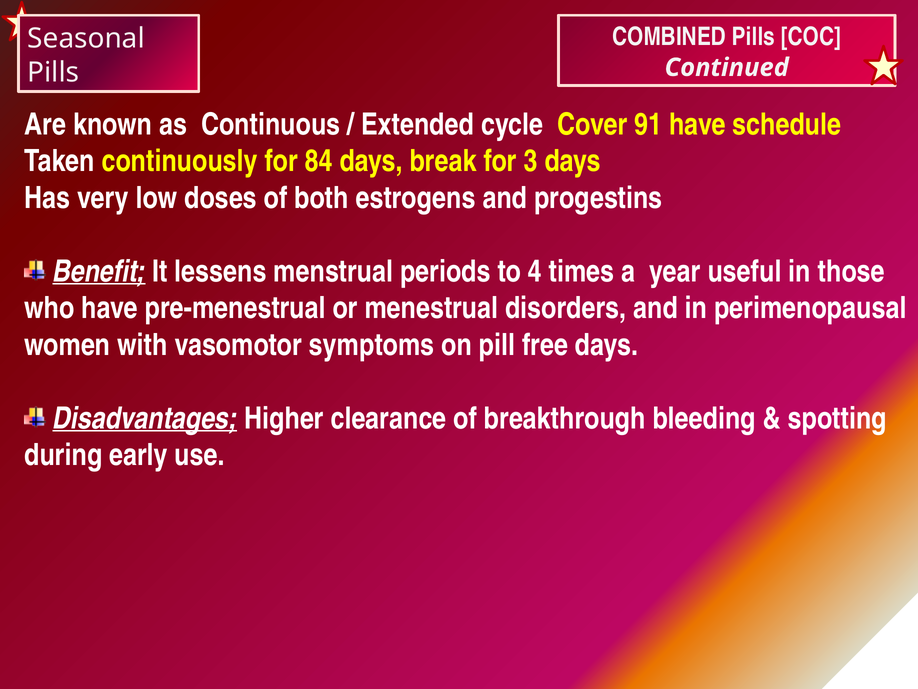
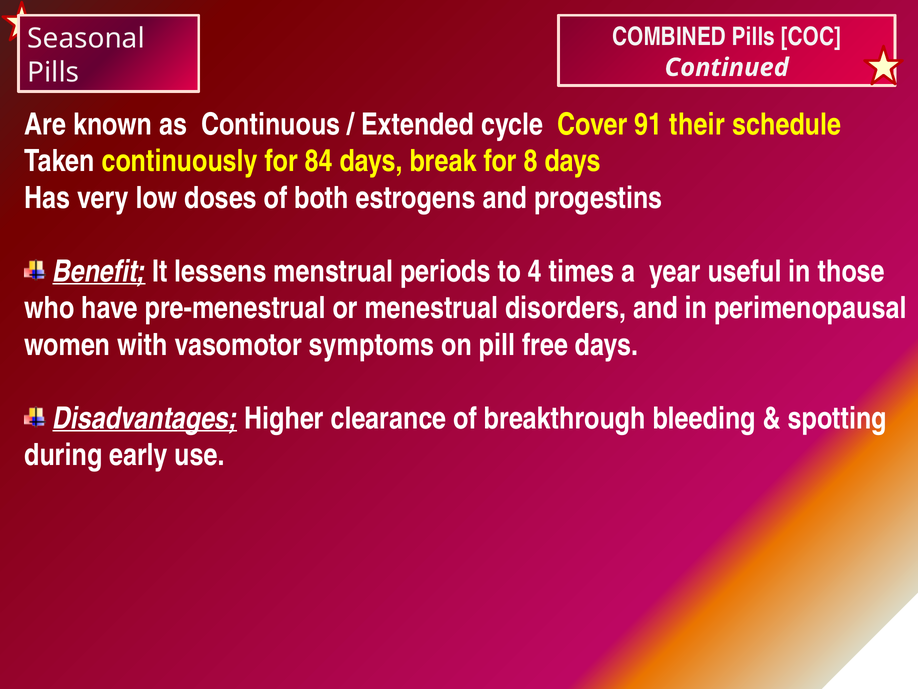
91 have: have -> their
3: 3 -> 8
